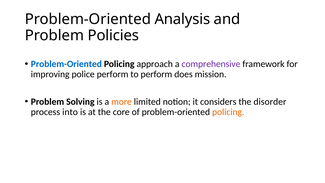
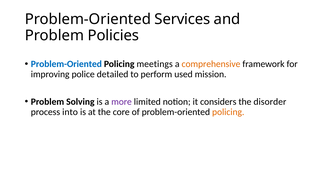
Analysis: Analysis -> Services
approach: approach -> meetings
comprehensive colour: purple -> orange
police perform: perform -> detailed
does: does -> used
more colour: orange -> purple
